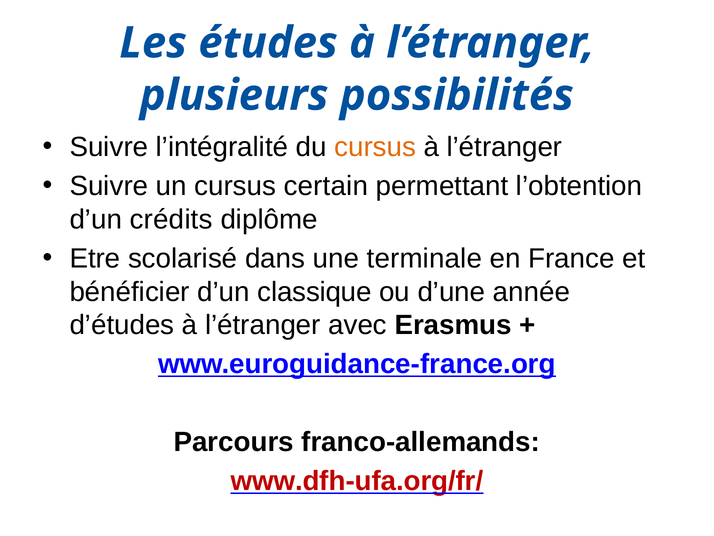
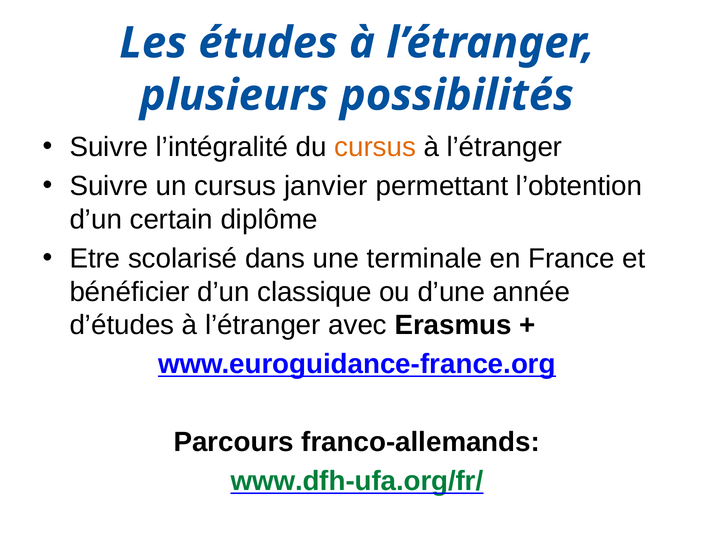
certain: certain -> janvier
crédits: crédits -> certain
www.dfh-ufa.org/fr/ colour: red -> green
